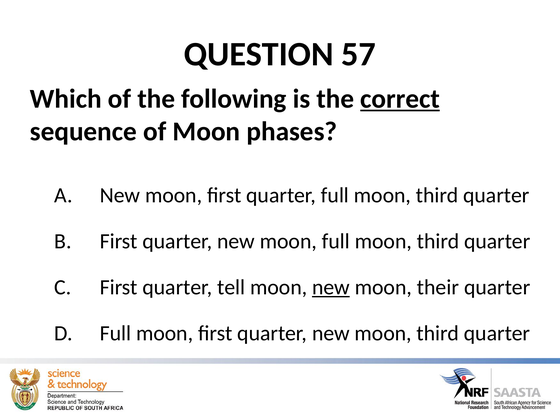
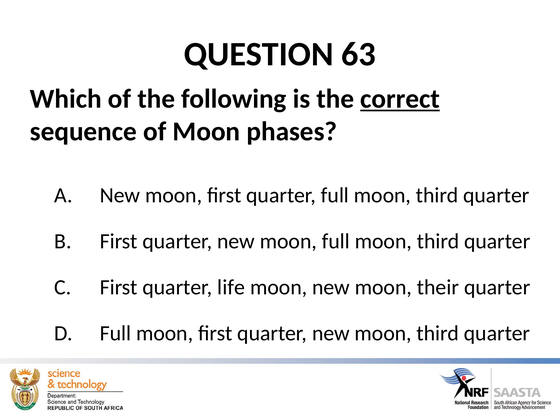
57: 57 -> 63
tell: tell -> life
new at (331, 287) underline: present -> none
